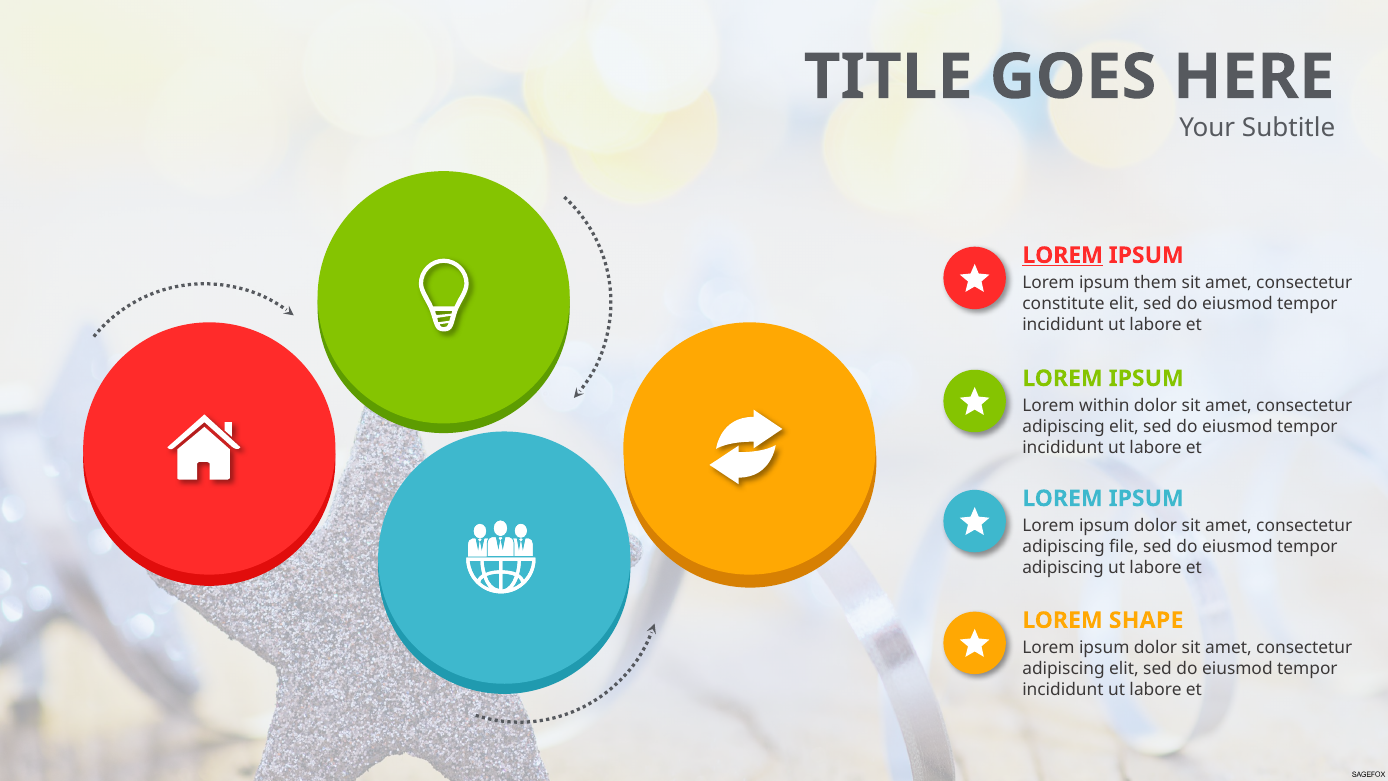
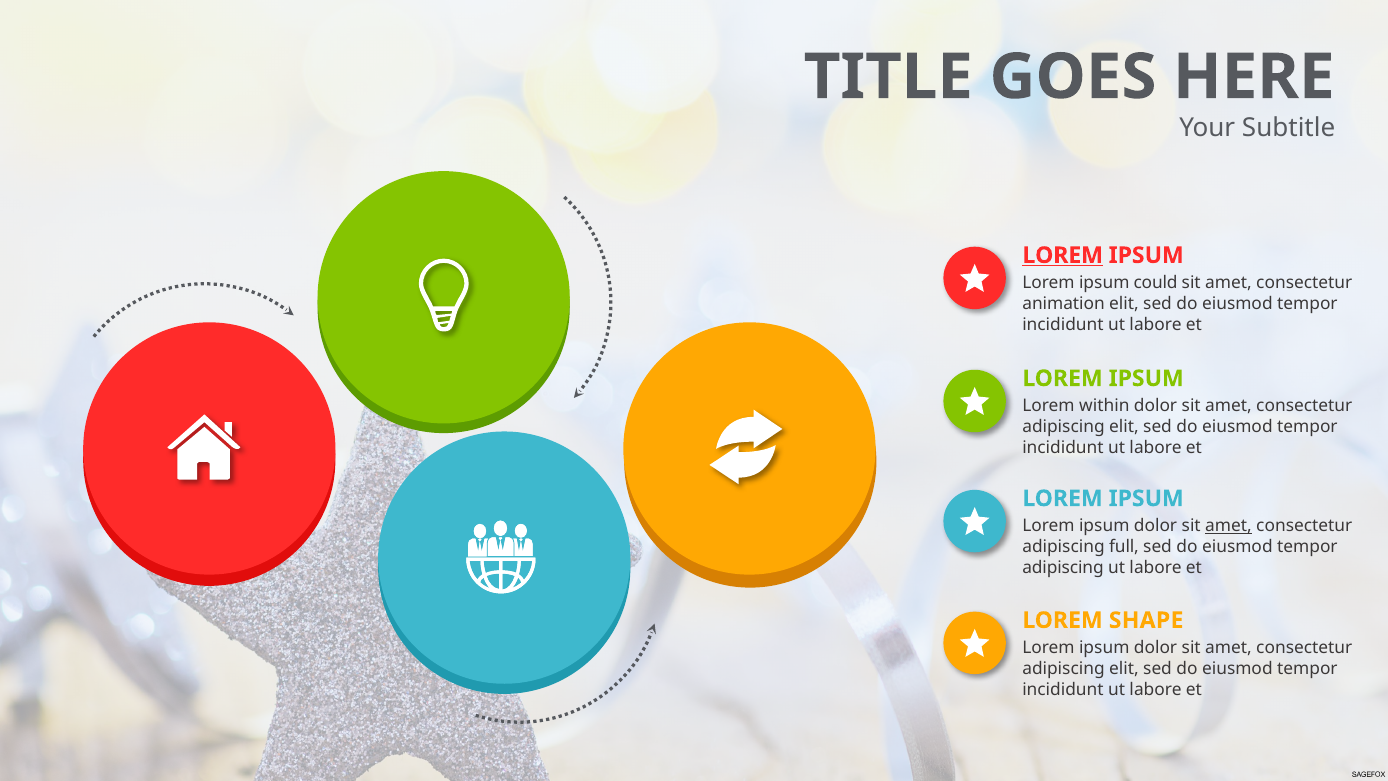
them: them -> could
constitute: constitute -> animation
amet at (1228, 526) underline: none -> present
file: file -> full
